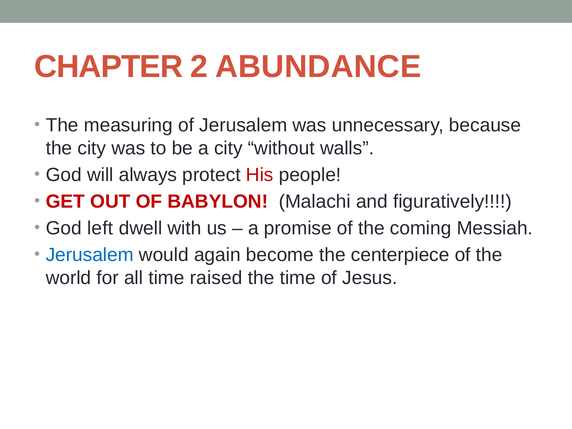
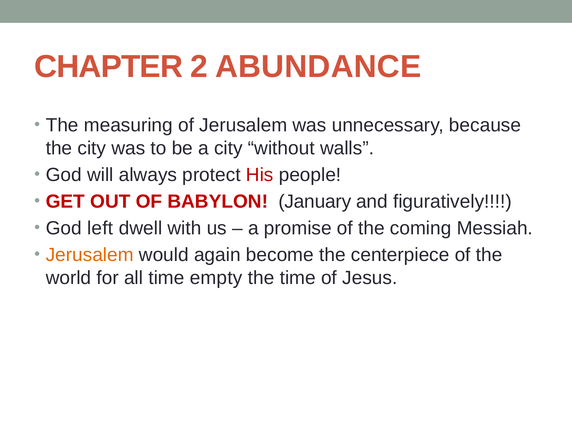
Malachi: Malachi -> January
Jerusalem at (90, 255) colour: blue -> orange
raised: raised -> empty
